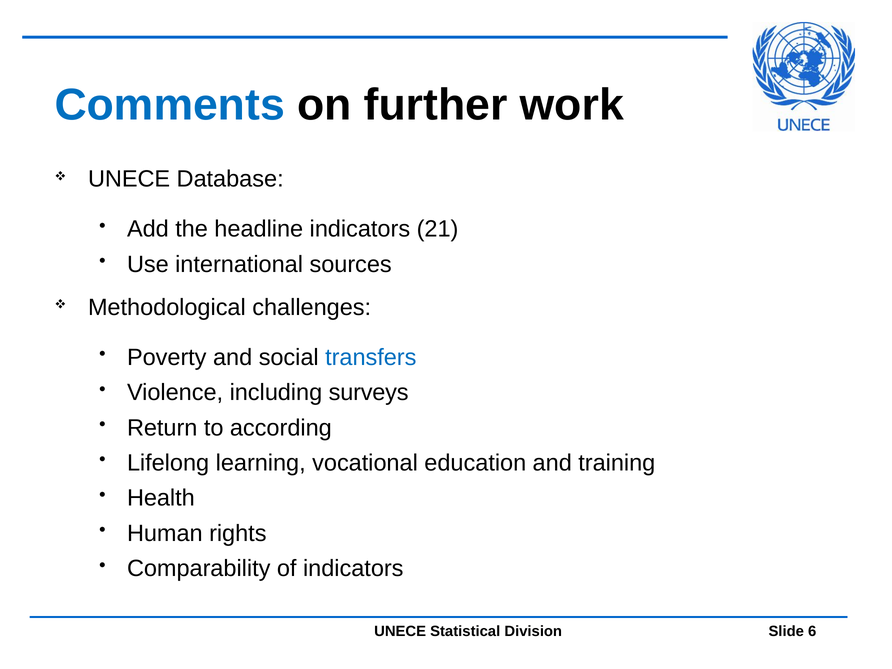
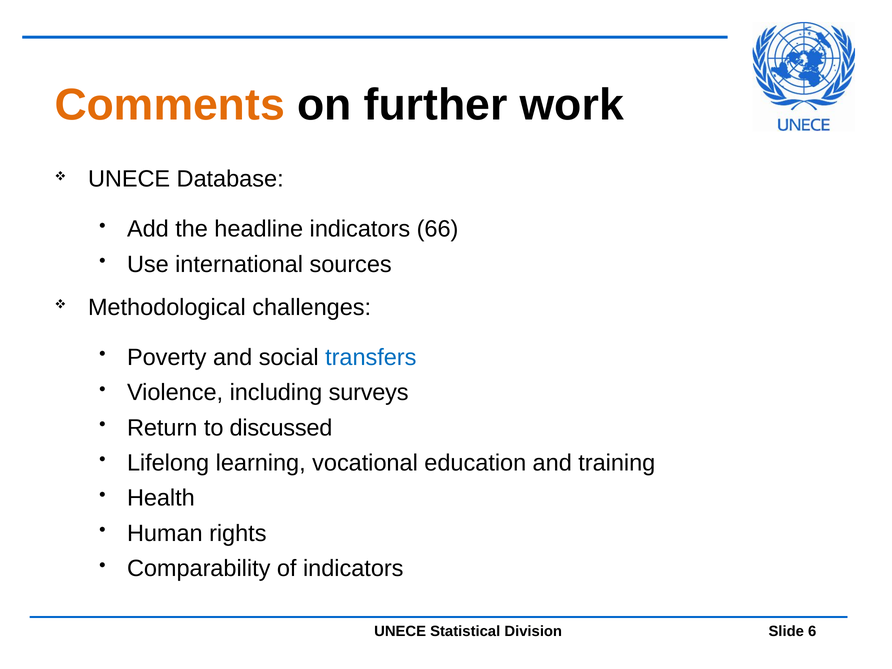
Comments colour: blue -> orange
21: 21 -> 66
according: according -> discussed
